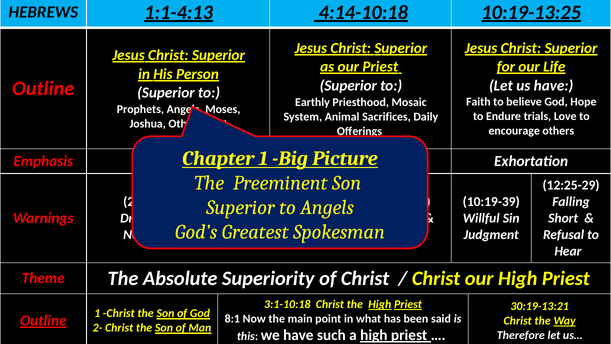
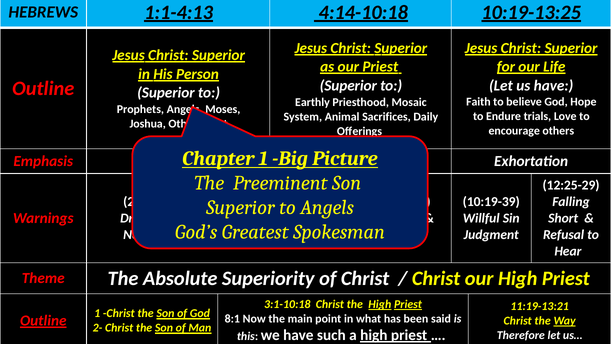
30:19-13:21: 30:19-13:21 -> 11:19-13:21
